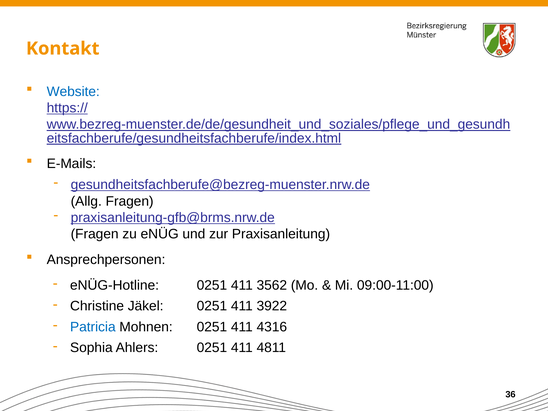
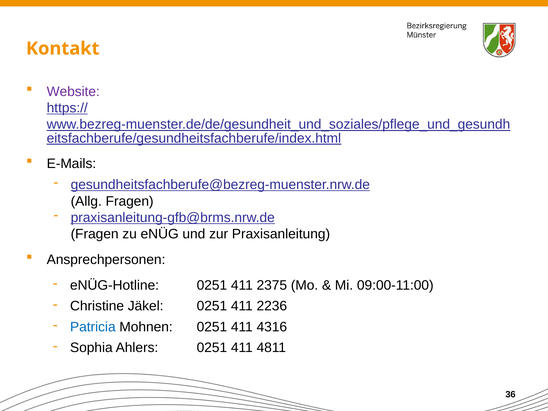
Website colour: blue -> purple
3562: 3562 -> 2375
3922: 3922 -> 2236
